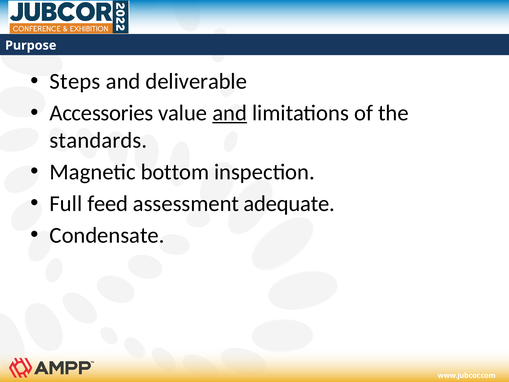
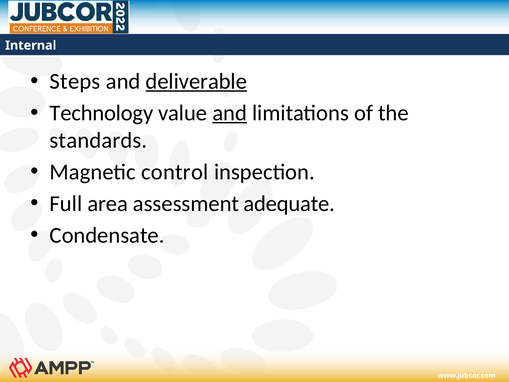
Purpose: Purpose -> Internal
deliverable underline: none -> present
Accessories: Accessories -> Technology
bottom: bottom -> control
feed: feed -> area
